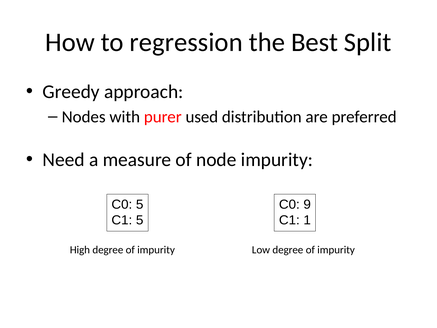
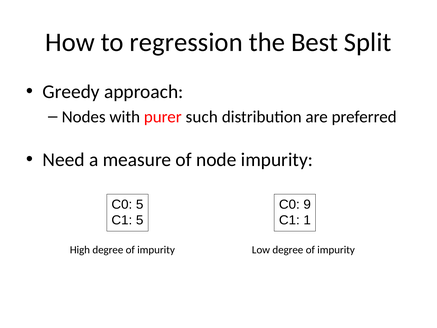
used: used -> such
